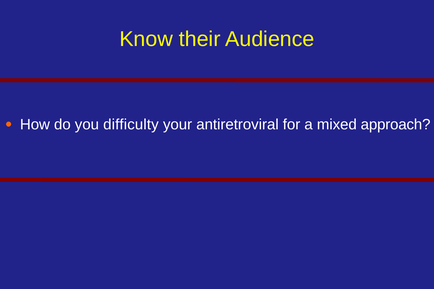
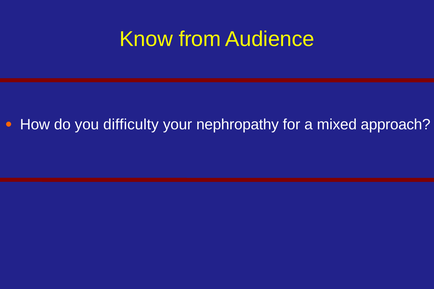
their: their -> from
antiretroviral: antiretroviral -> nephropathy
